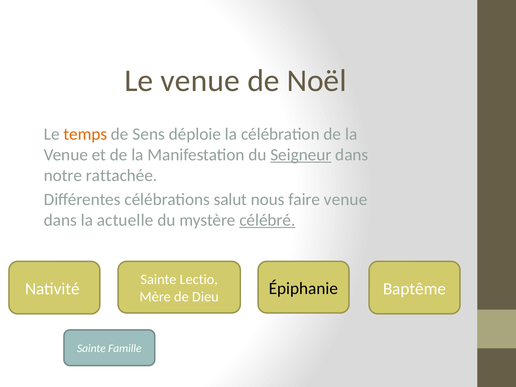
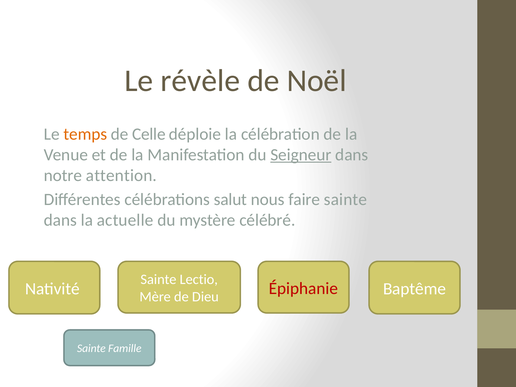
Le venue: venue -> révèle
Sens: Sens -> Celle
rattachée: rattachée -> attention
faire venue: venue -> sainte
célébré underline: present -> none
Épiphanie colour: black -> red
